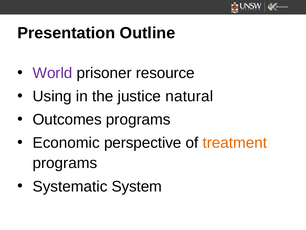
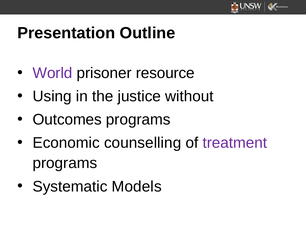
natural: natural -> without
perspective: perspective -> counselling
treatment colour: orange -> purple
System: System -> Models
